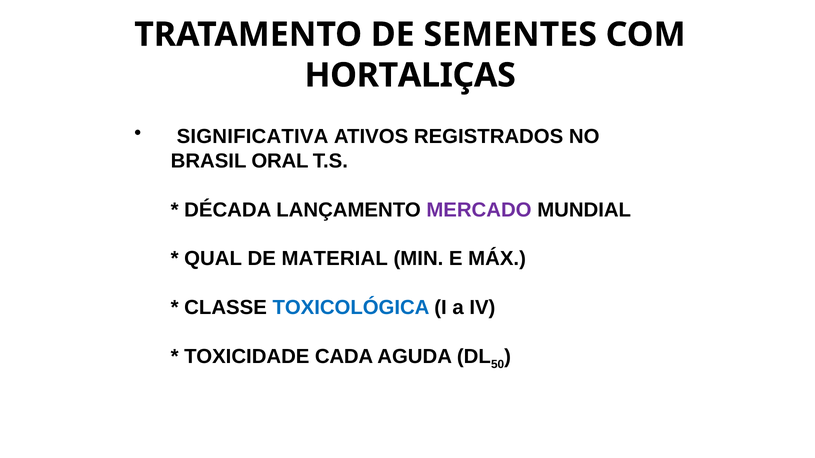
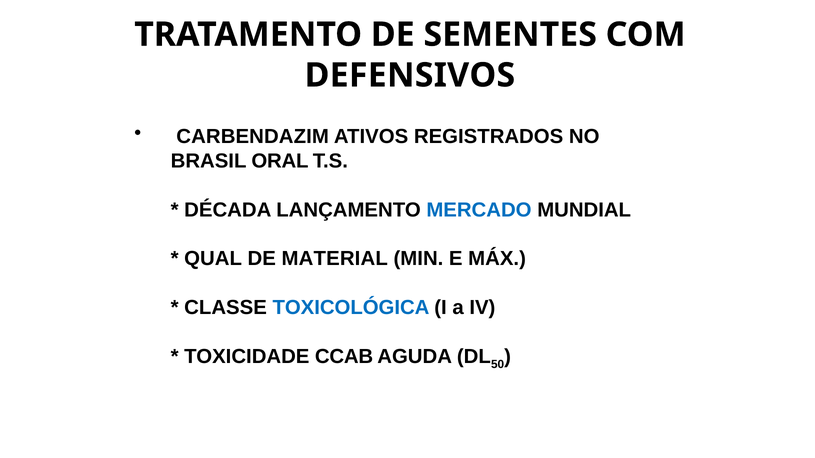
HORTALIÇAS: HORTALIÇAS -> DEFENSIVOS
SIGNIFICATIVA: SIGNIFICATIVA -> CARBENDAZIM
MERCADO colour: purple -> blue
CADA: CADA -> CCAB
